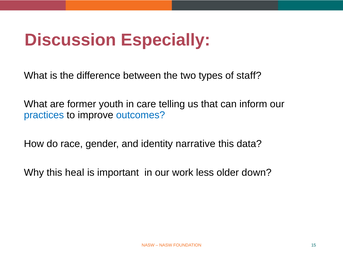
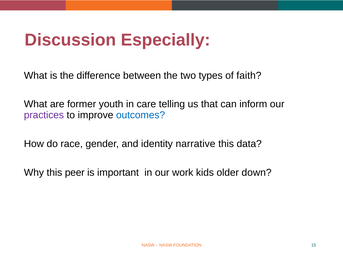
staff: staff -> faith
practices colour: blue -> purple
heal: heal -> peer
less: less -> kids
